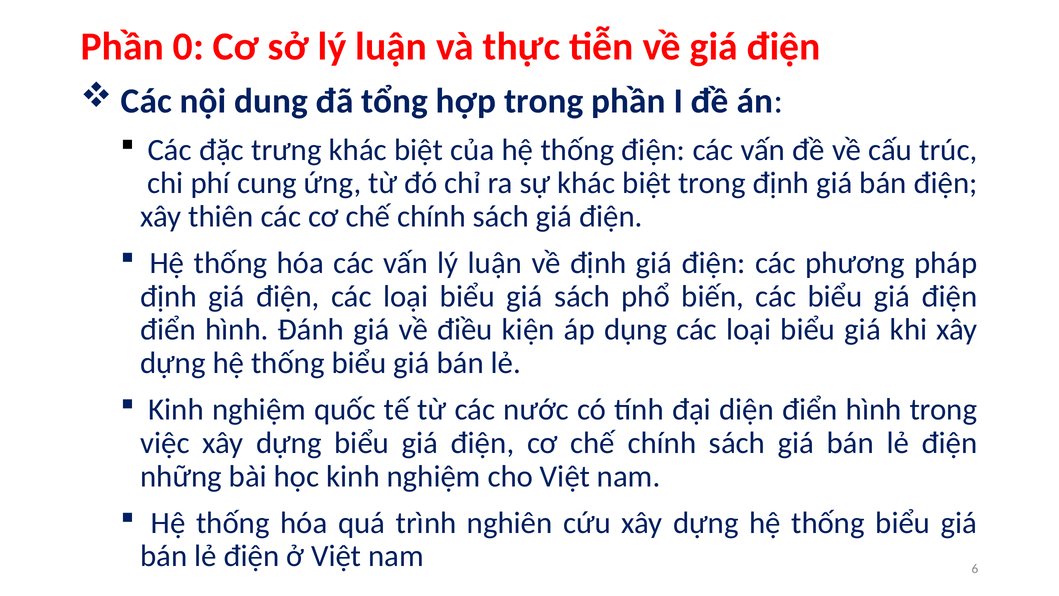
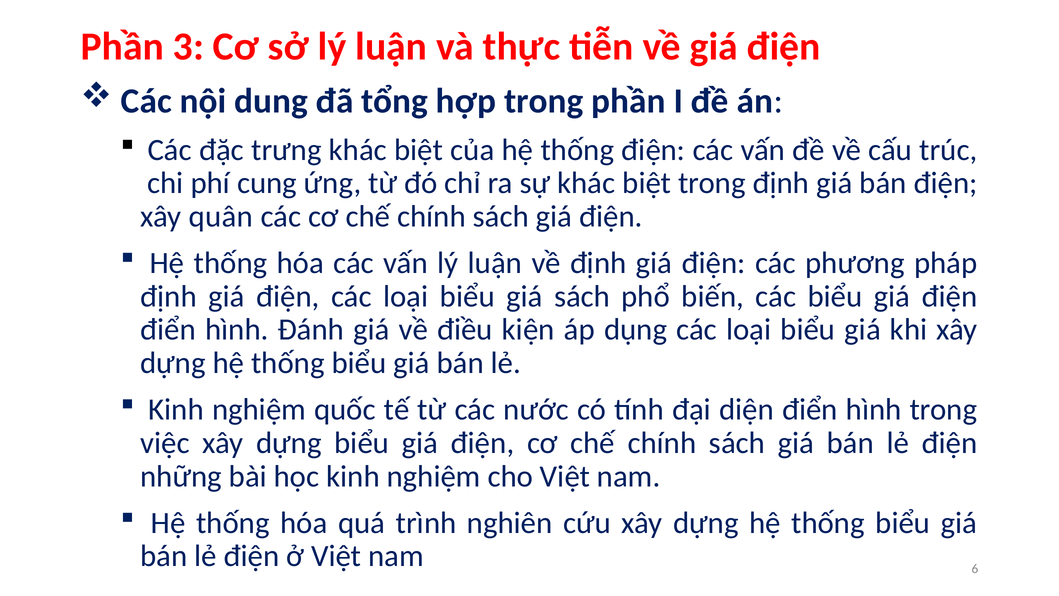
0: 0 -> 3
thiên: thiên -> quân
